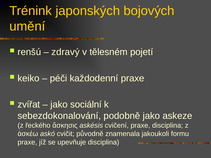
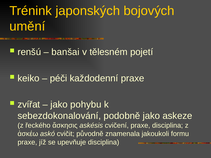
zdravý: zdravý -> banšai
sociální: sociální -> pohybu
